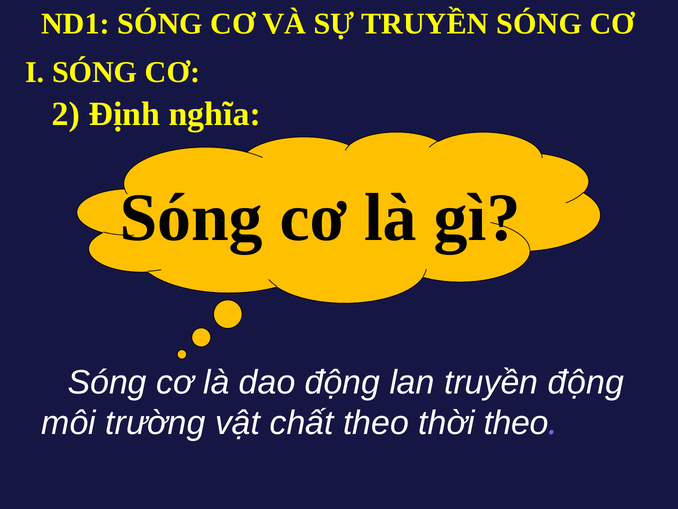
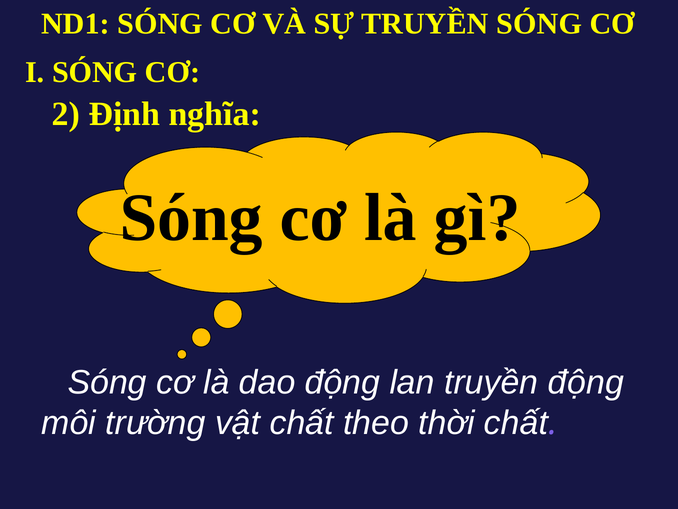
thời theo: theo -> chất
